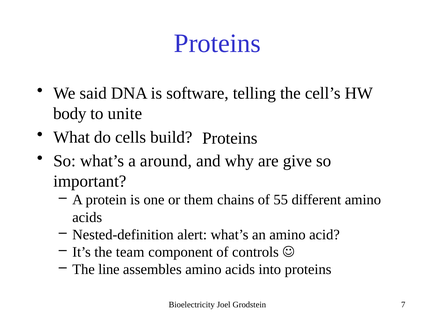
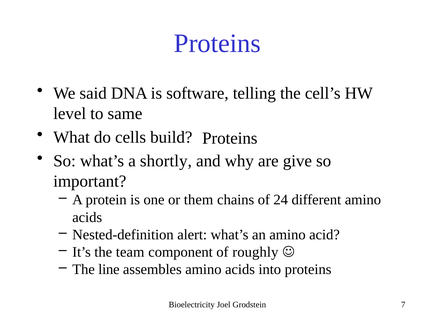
body: body -> level
unite: unite -> same
around: around -> shortly
55: 55 -> 24
controls: controls -> roughly
